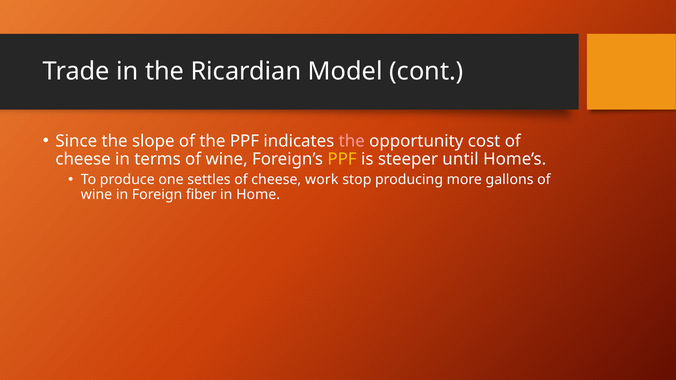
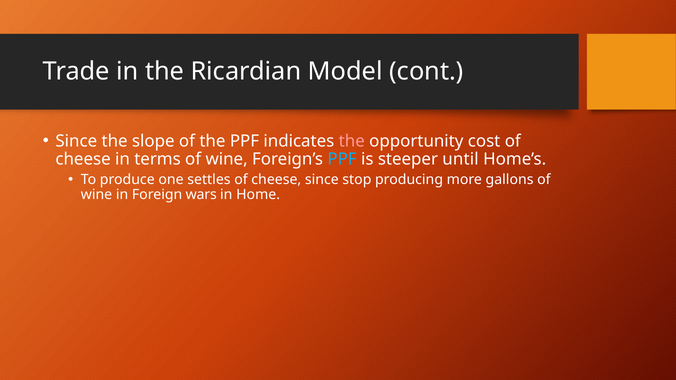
PPF at (342, 159) colour: yellow -> light blue
cheese work: work -> since
fiber: fiber -> wars
